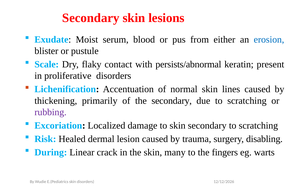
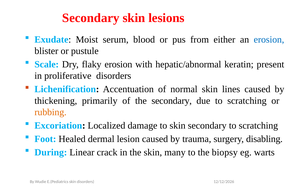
flaky contact: contact -> erosion
persists/abnormal: persists/abnormal -> hepatic/abnormal
rubbing colour: purple -> orange
Risk: Risk -> Foot
fingers: fingers -> biopsy
